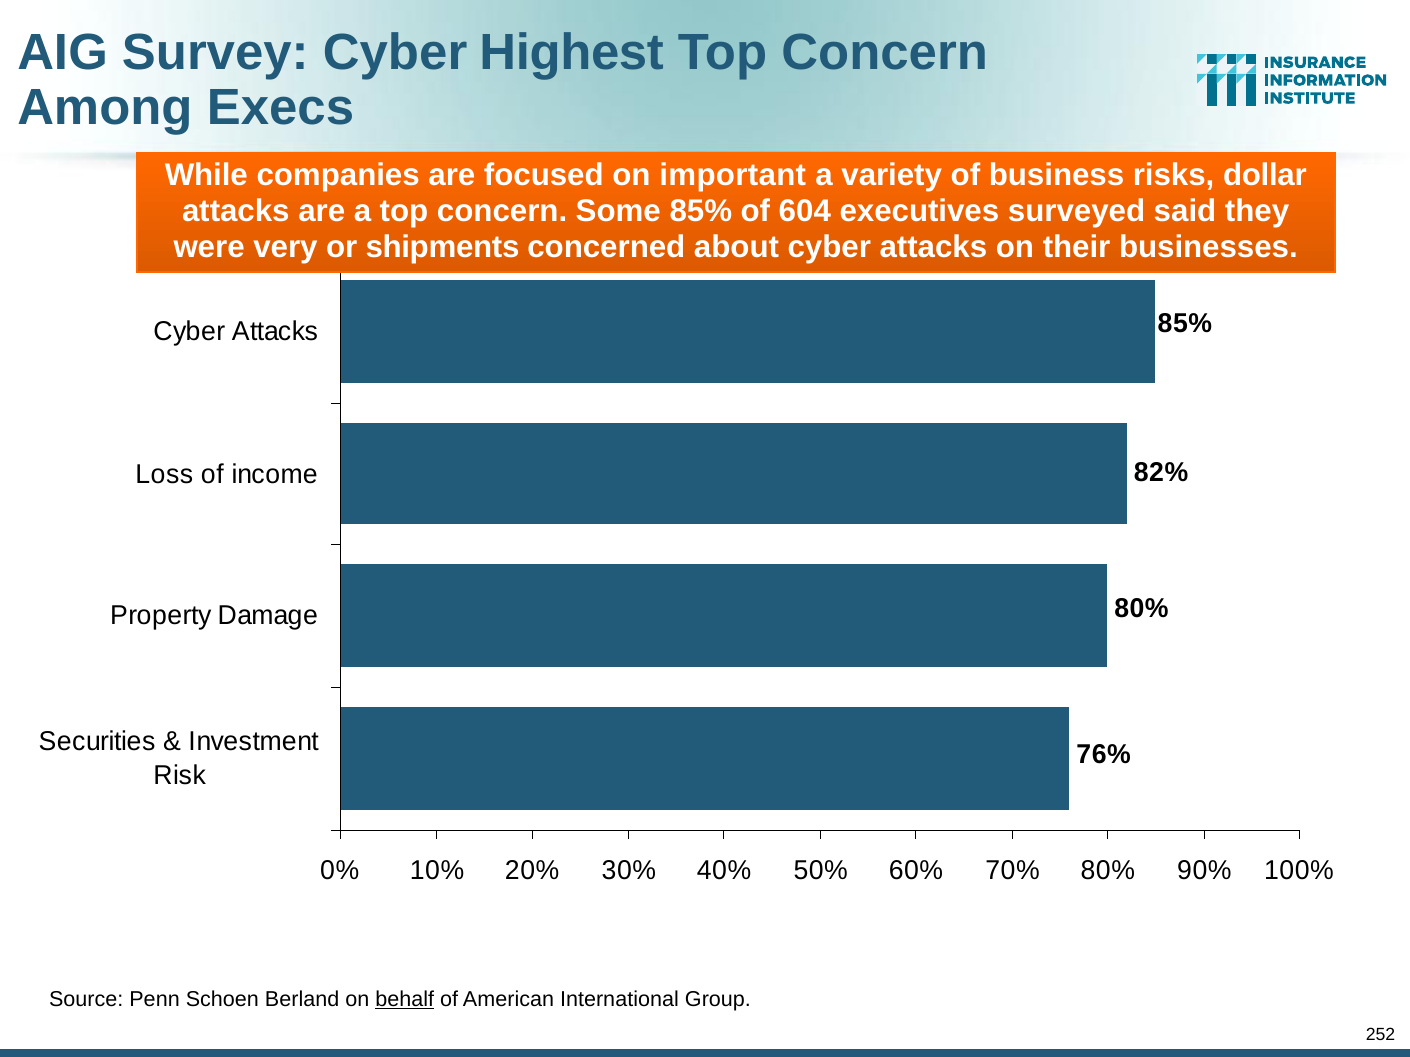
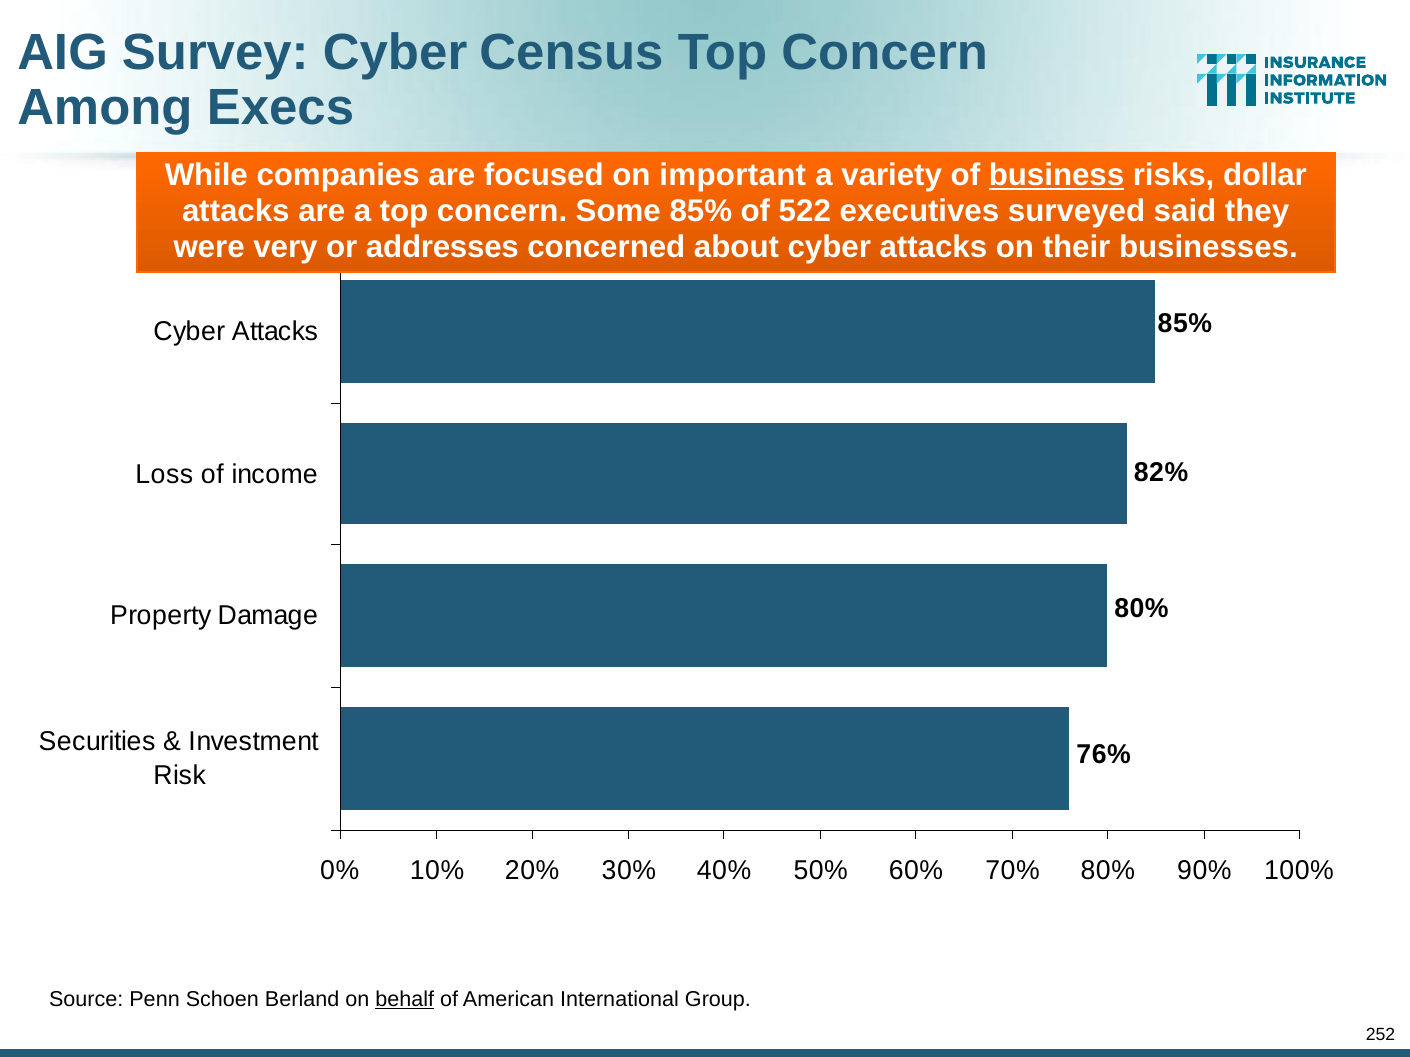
Highest: Highest -> Census
business underline: none -> present
604: 604 -> 522
shipments: shipments -> addresses
